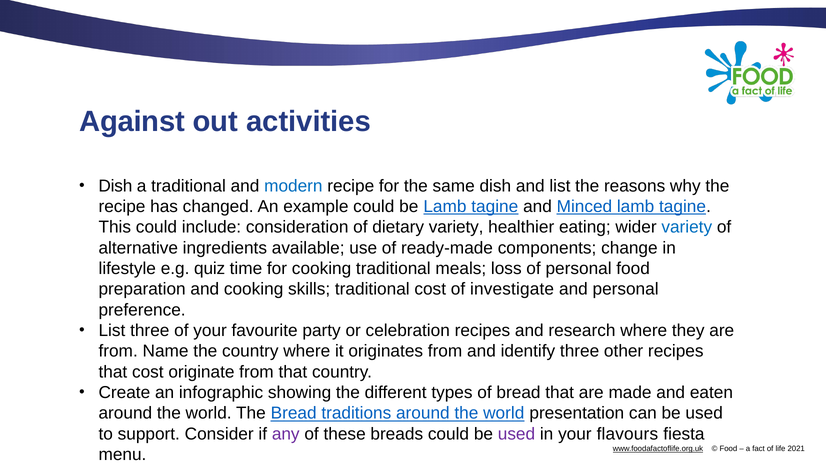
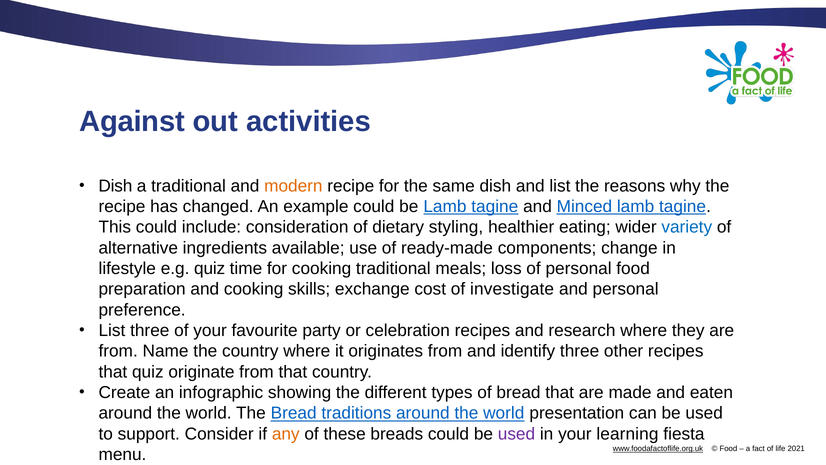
modern colour: blue -> orange
dietary variety: variety -> styling
skills traditional: traditional -> exchange
that cost: cost -> quiz
any colour: purple -> orange
flavours: flavours -> learning
